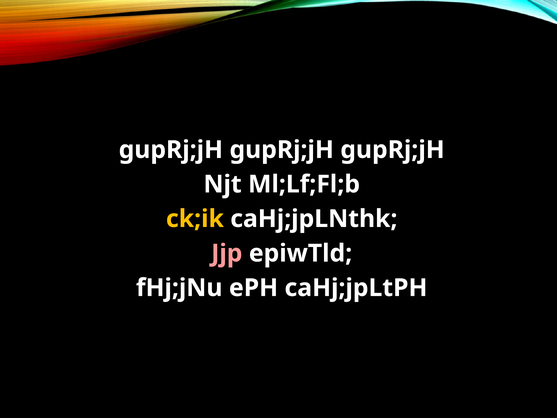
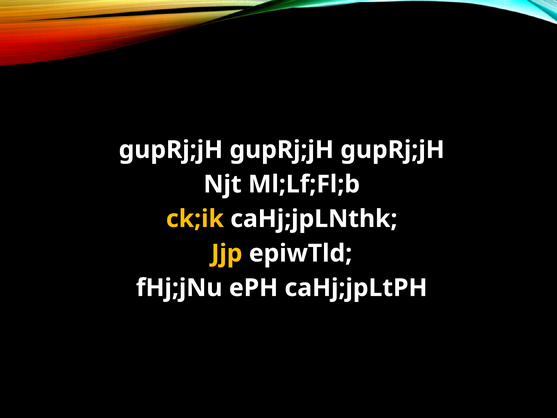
Jjp colour: pink -> yellow
